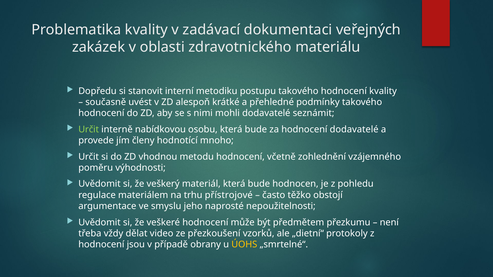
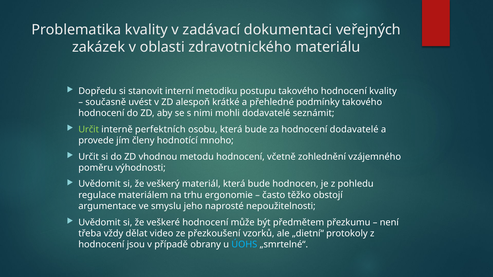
nabídkovou: nabídkovou -> perfektních
přístrojové: přístrojové -> ergonomie
ÚOHS colour: yellow -> light blue
